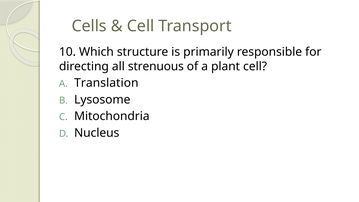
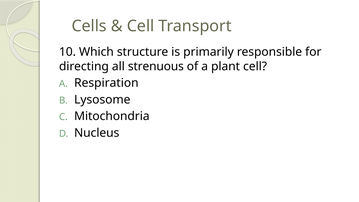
Translation: Translation -> Respiration
